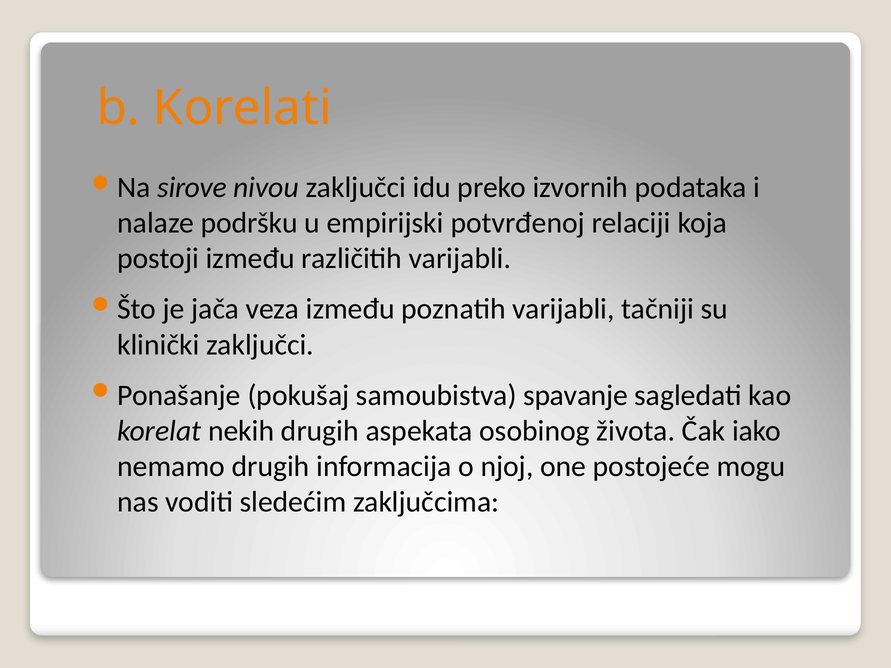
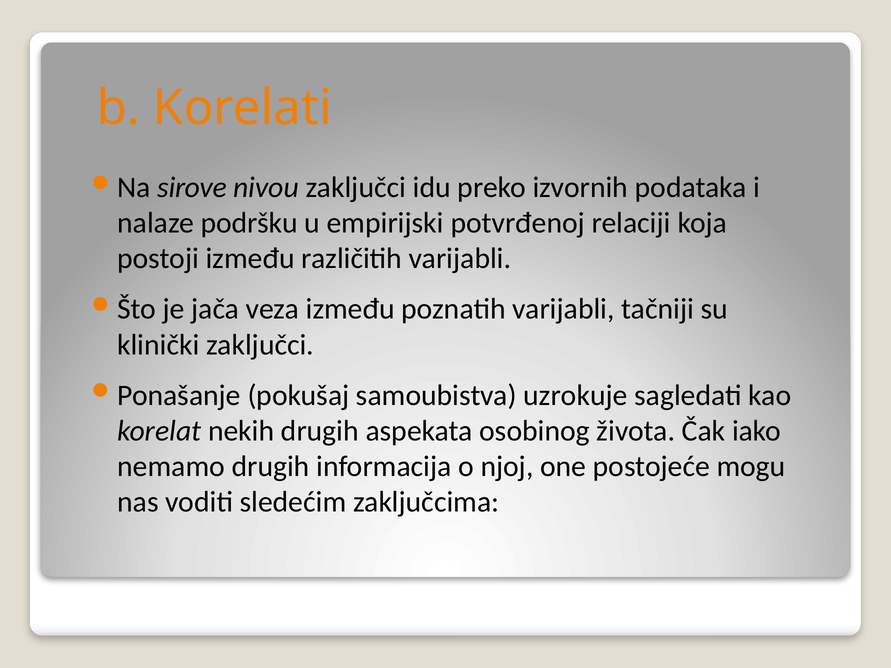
spavanje: spavanje -> uzrokuje
